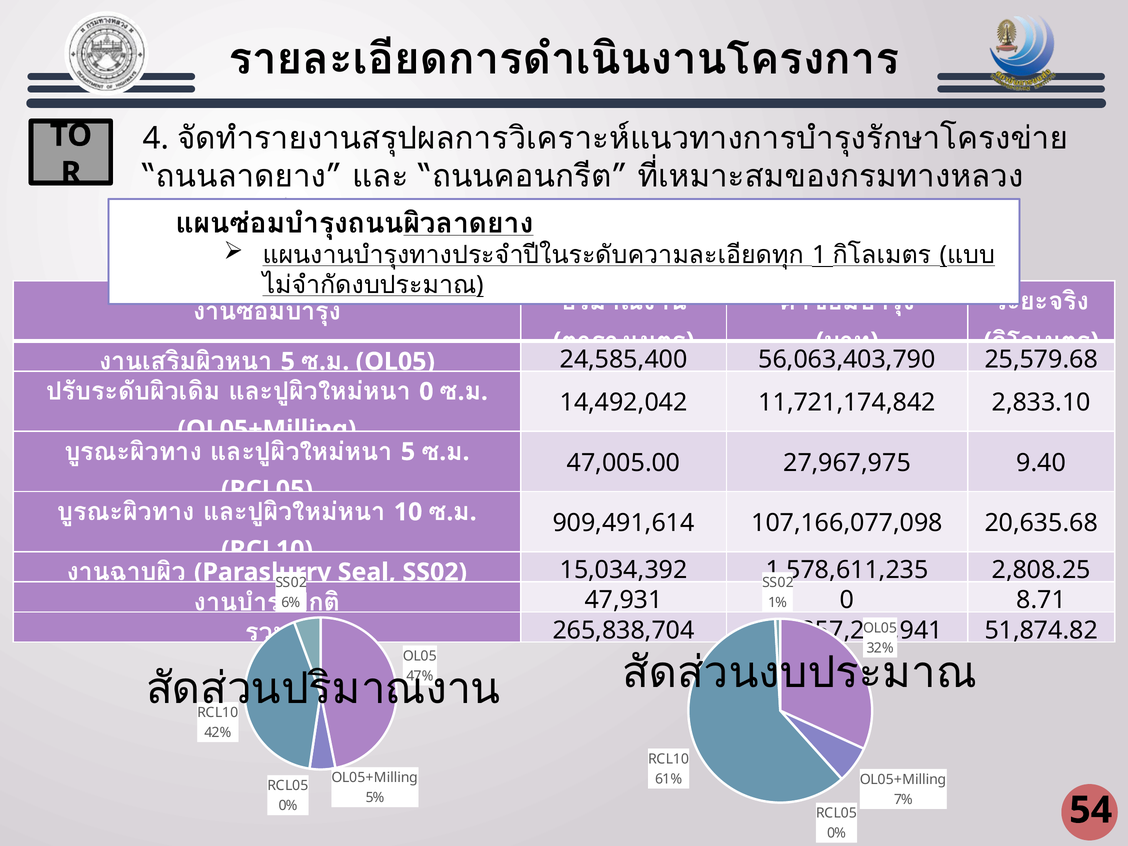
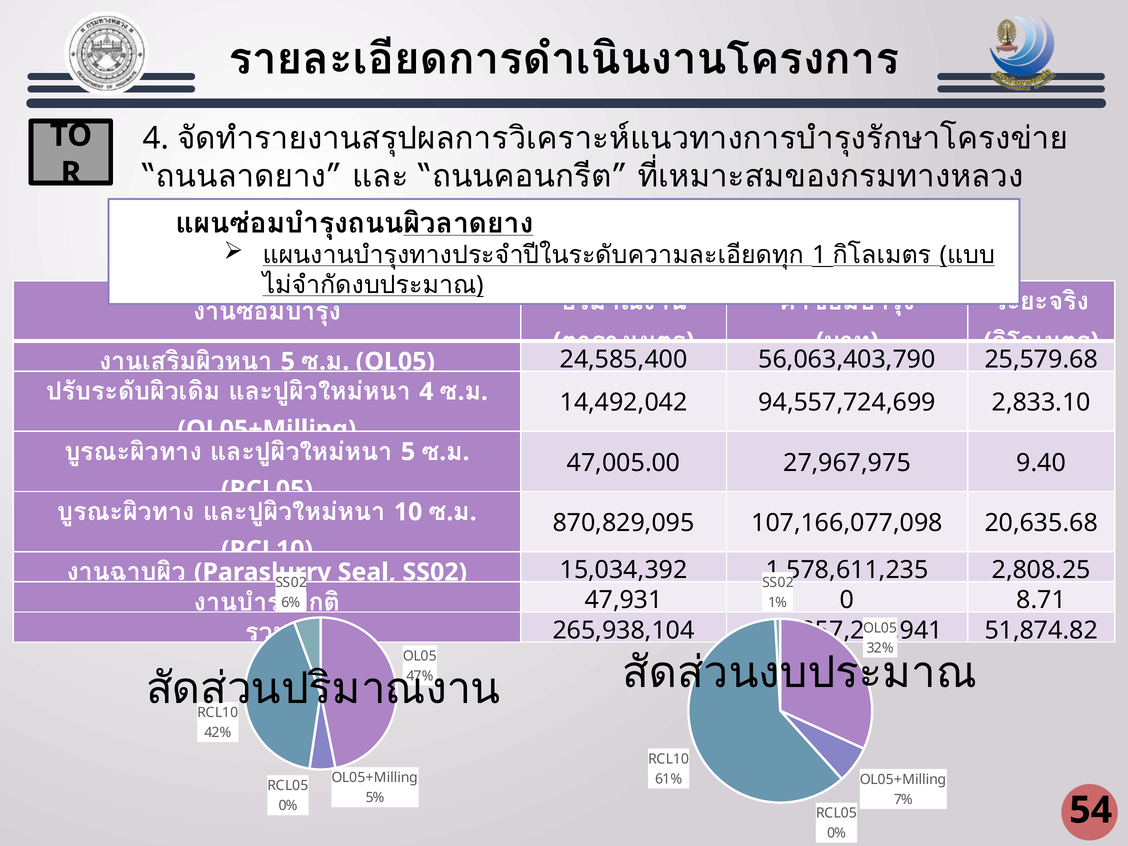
0 at (426, 392): 0 -> 4
11,721,174,842: 11,721,174,842 -> 94,557,724,699
909,491,614: 909,491,614 -> 870,829,095
265,838,704: 265,838,704 -> 265,938,104
